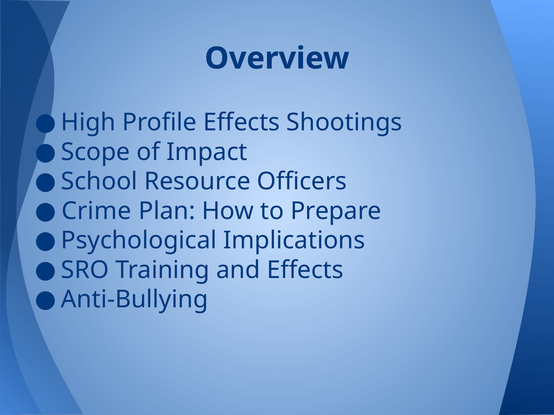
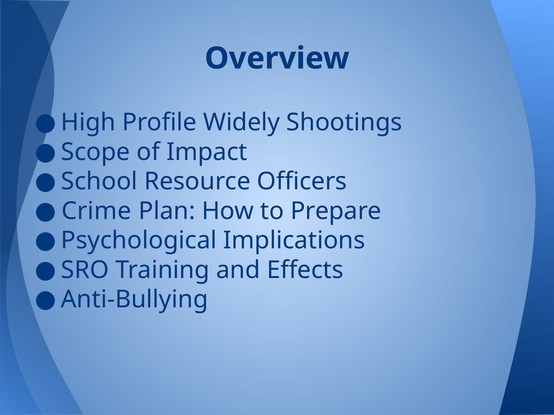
Profile Effects: Effects -> Widely
